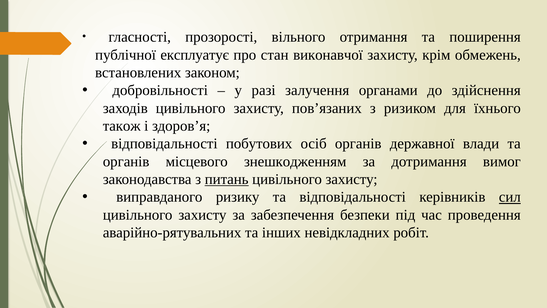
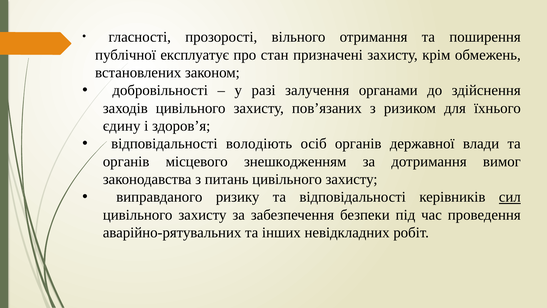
виконавчої: виконавчої -> призначені
також: також -> єдину
побутових: побутових -> володіють
питань underline: present -> none
